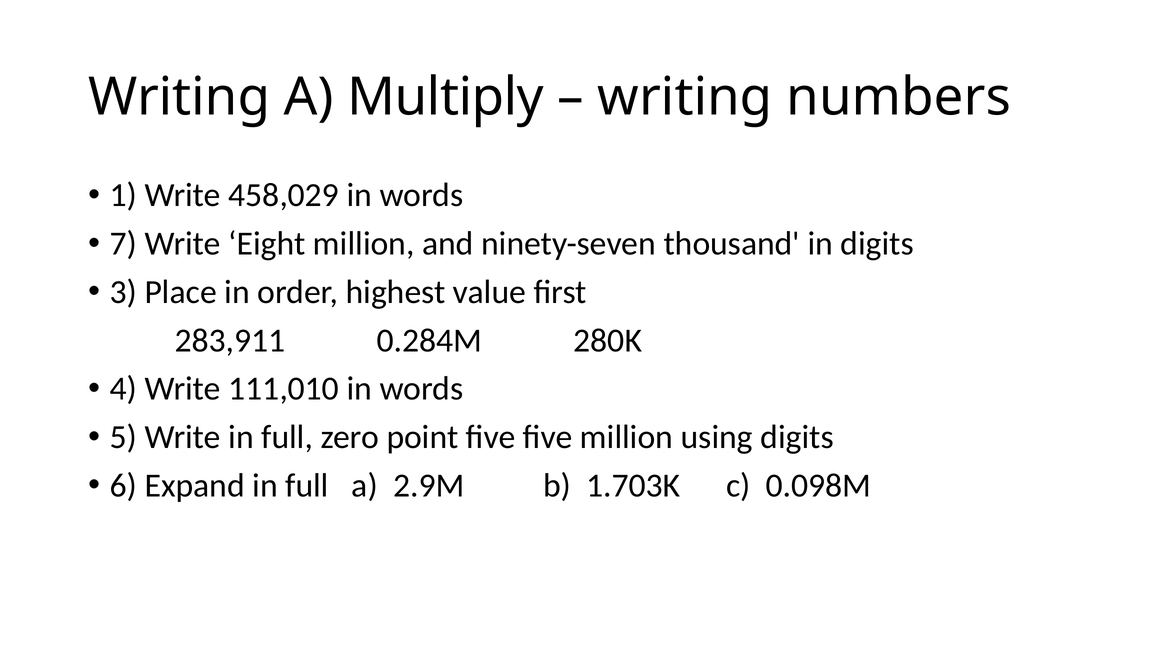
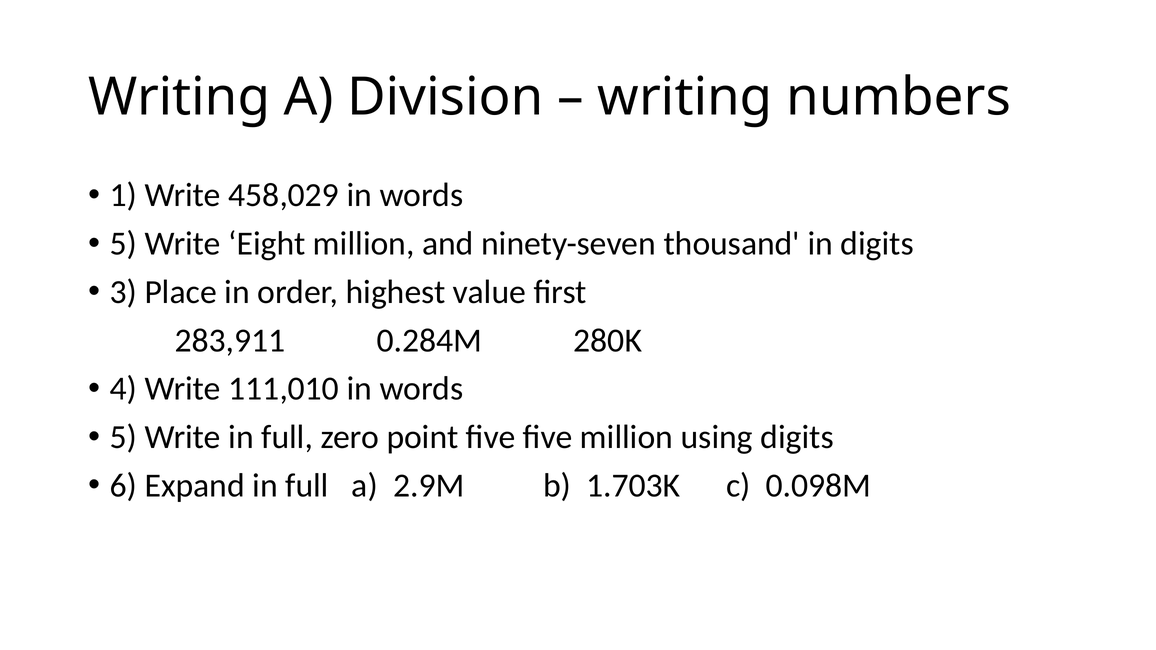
Multiply: Multiply -> Division
7 at (123, 244): 7 -> 5
